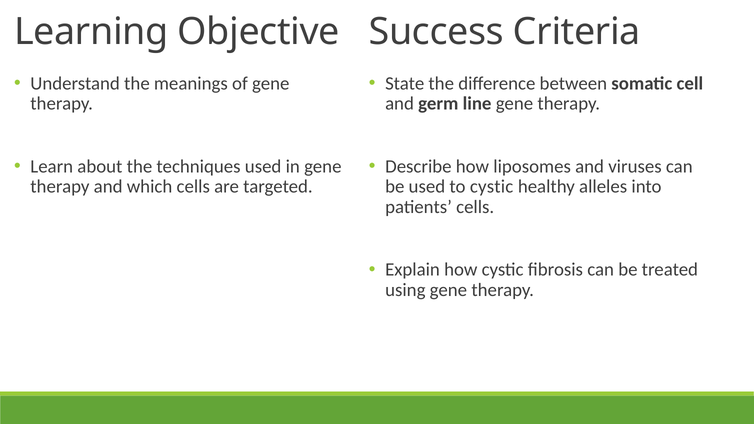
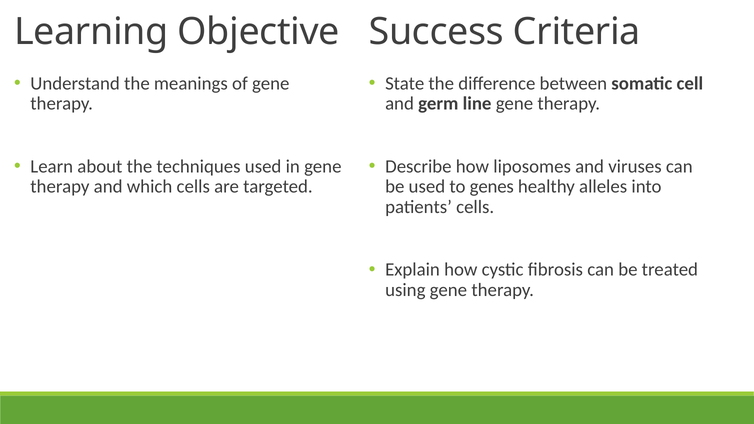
to cystic: cystic -> genes
